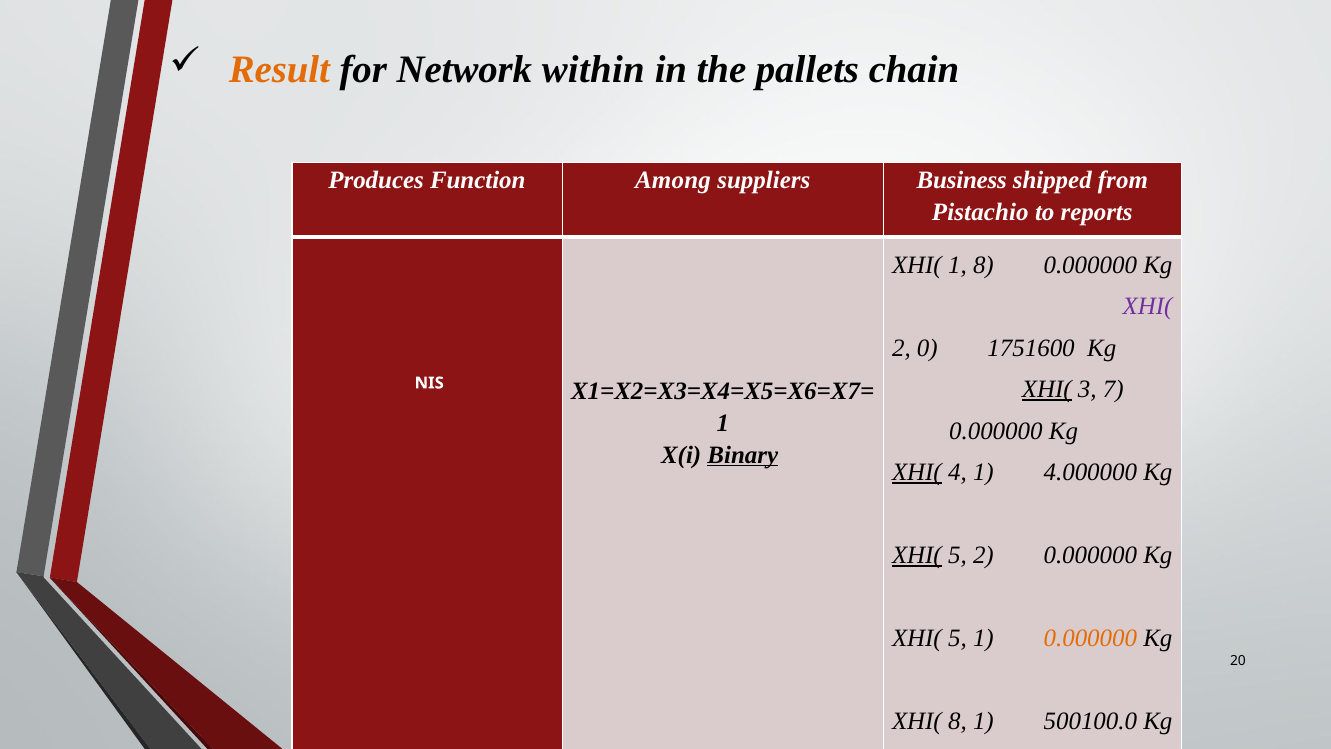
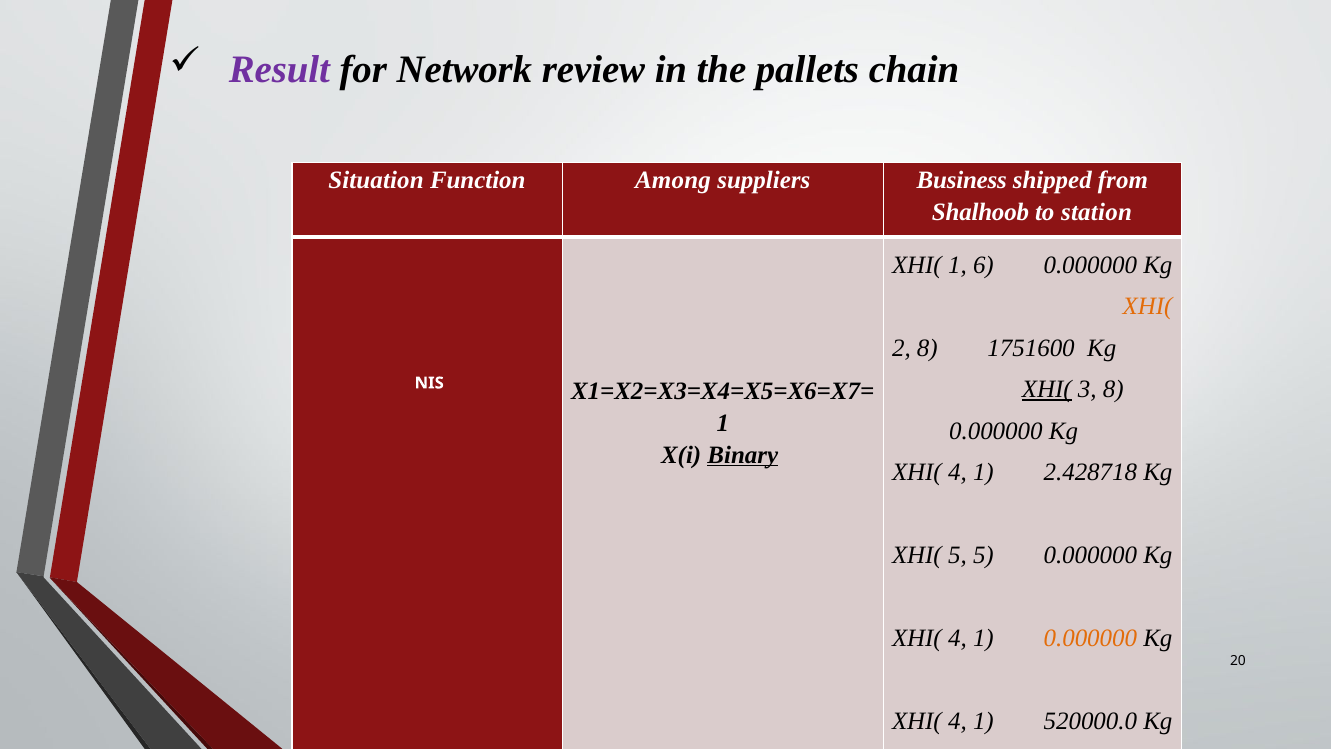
Result colour: orange -> purple
within: within -> review
Produces: Produces -> Situation
Pistachio: Pistachio -> Shalhoob
reports: reports -> station
1 8: 8 -> 6
XHI( at (1148, 306) colour: purple -> orange
2 0: 0 -> 8
3 7: 7 -> 8
XHI( at (917, 472) underline: present -> none
4.000000: 4.000000 -> 2.428718
XHI( at (917, 555) underline: present -> none
5 2: 2 -> 5
5 at (957, 638): 5 -> 4
8 at (957, 721): 8 -> 4
500100.0: 500100.0 -> 520000.0
